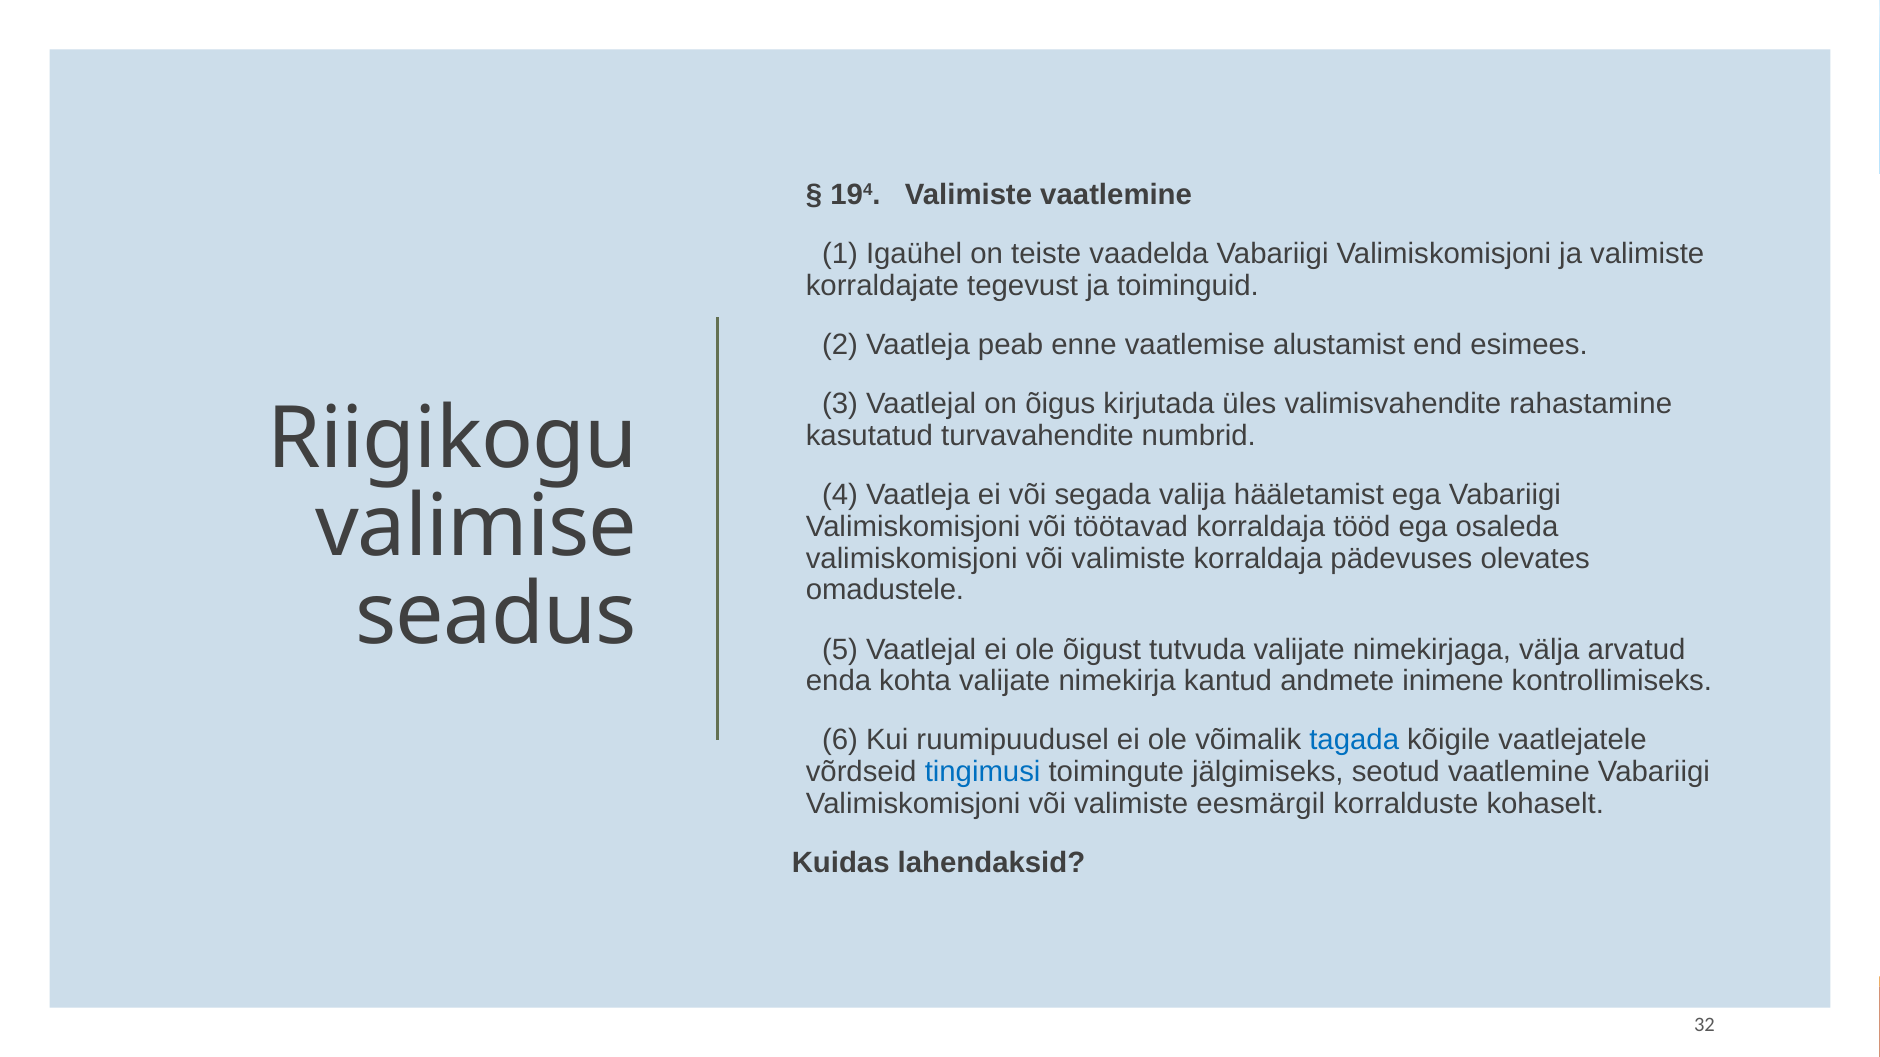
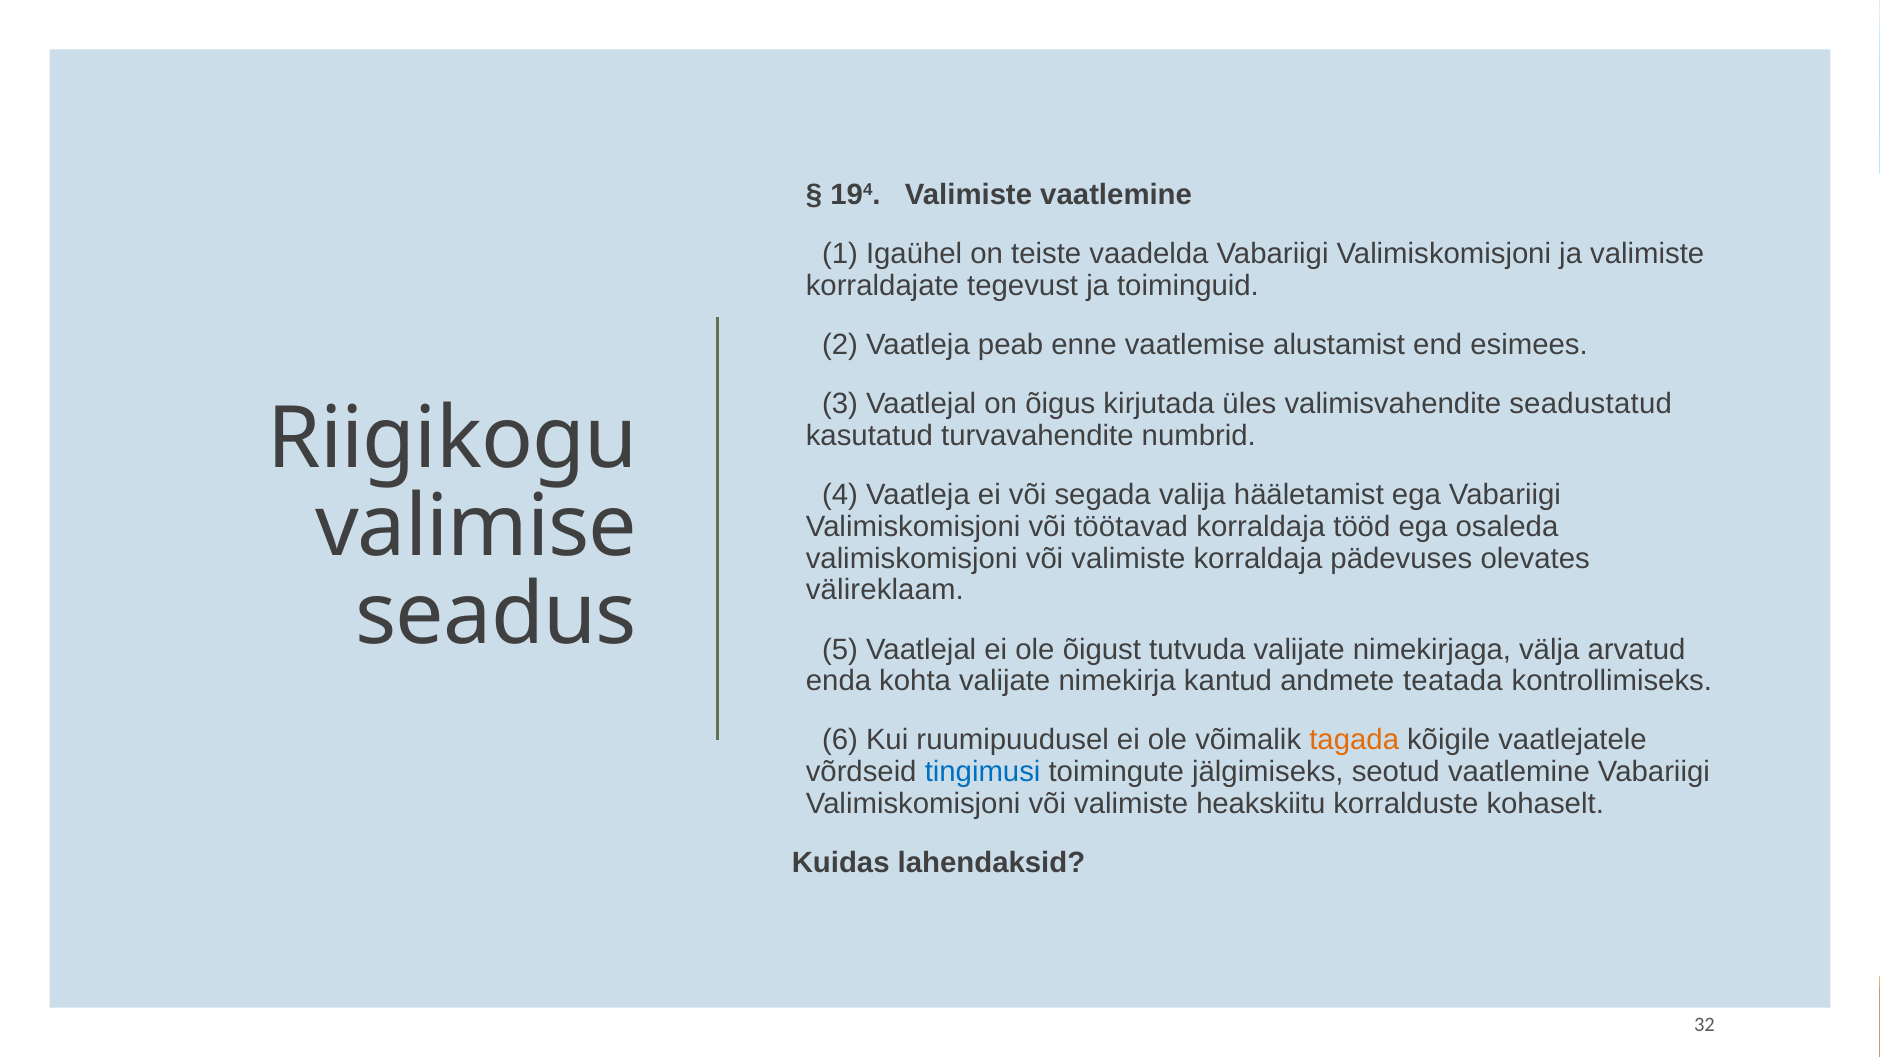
rahastamine: rahastamine -> seadustatud
omadustele: omadustele -> välireklaam
inimene: inimene -> teatada
tagada colour: blue -> orange
eesmärgil: eesmärgil -> heakskiitu
